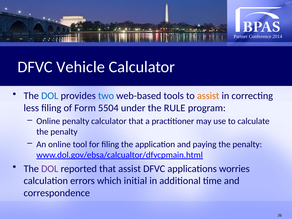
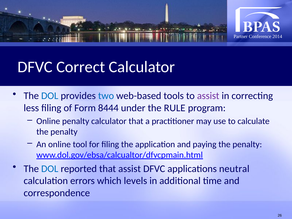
Vehicle: Vehicle -> Correct
assist at (208, 96) colour: orange -> purple
5504: 5504 -> 8444
DOL at (50, 169) colour: purple -> blue
worries: worries -> neutral
initial: initial -> levels
